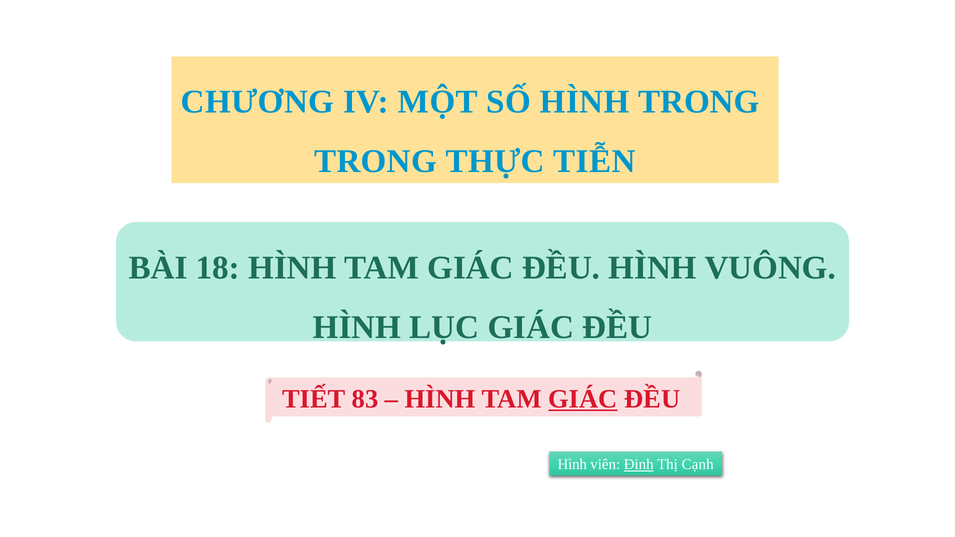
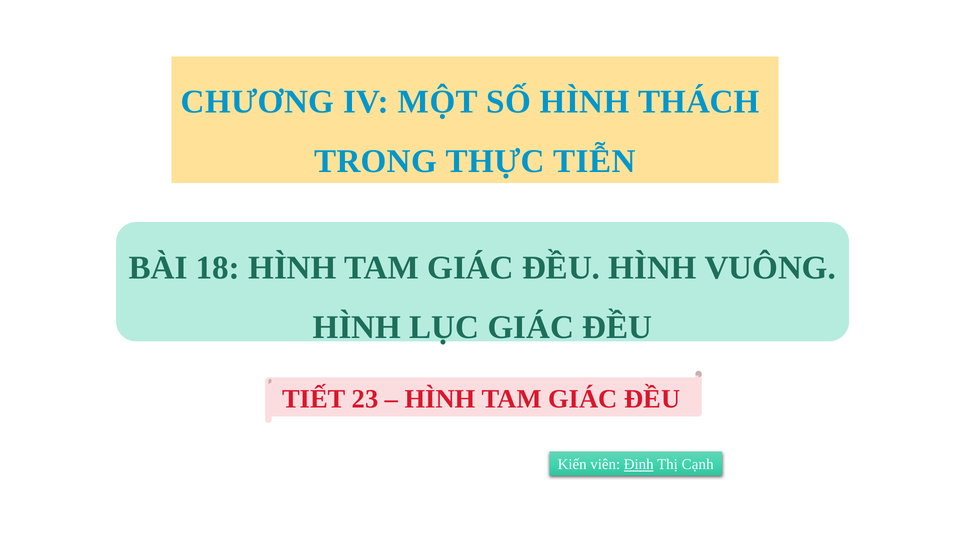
HÌNH TRONG: TRONG -> THÁCH
83: 83 -> 23
GIÁC at (583, 399) underline: present -> none
Hình at (572, 465): Hình -> Kiến
